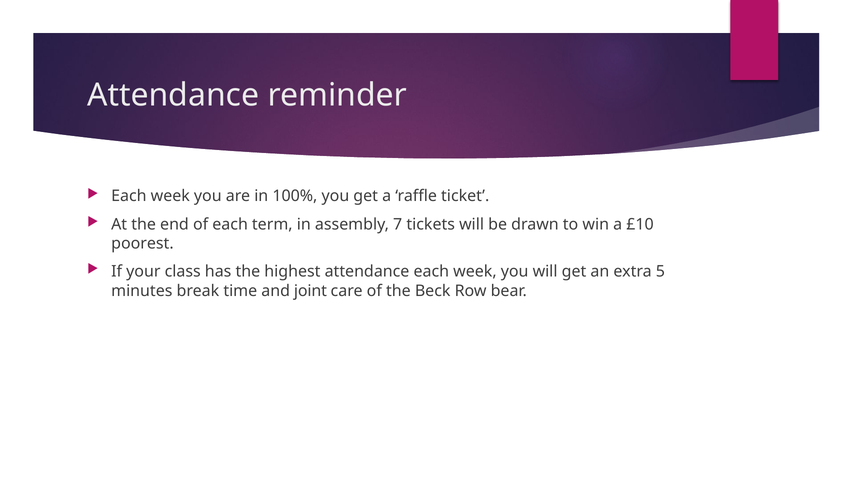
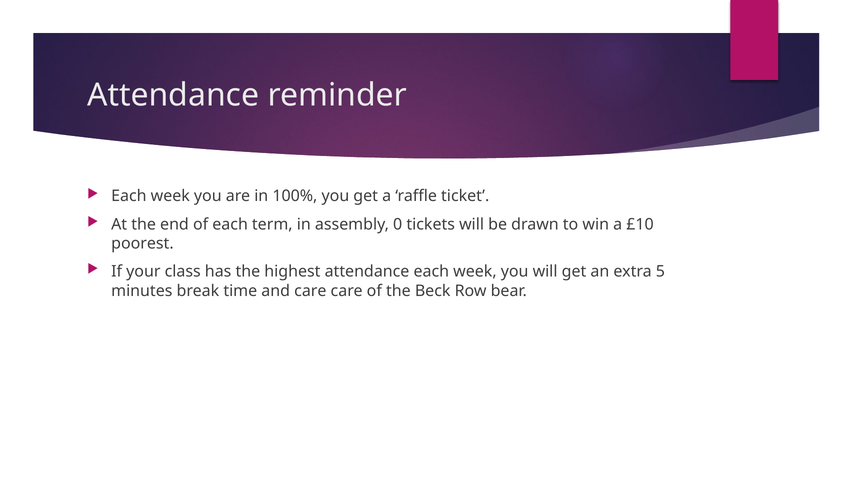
7: 7 -> 0
and joint: joint -> care
